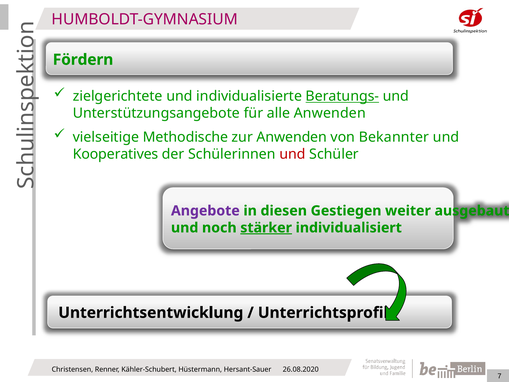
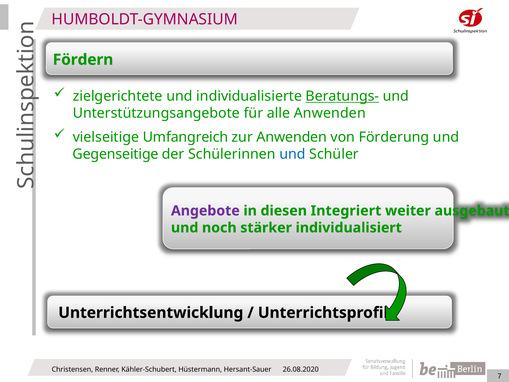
Methodische: Methodische -> Umfangreich
Bekannter: Bekannter -> Förderung
Kooperatives: Kooperatives -> Gegenseitige
und at (292, 154) colour: red -> blue
Gestiegen: Gestiegen -> Integriert
stärker underline: present -> none
